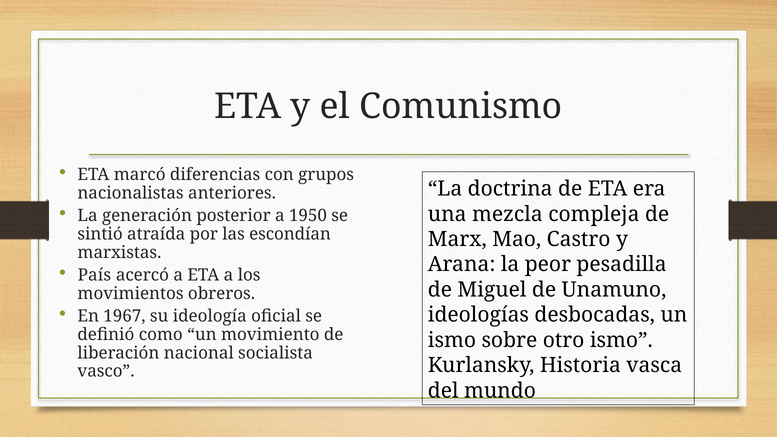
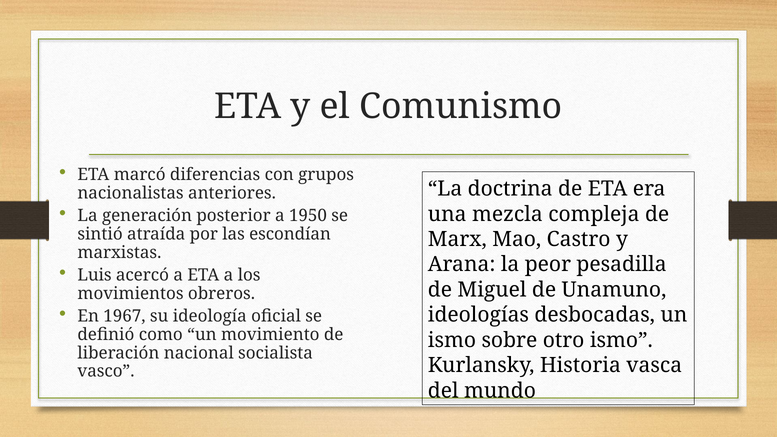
País: País -> Luis
